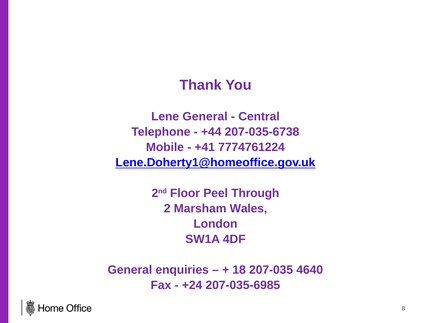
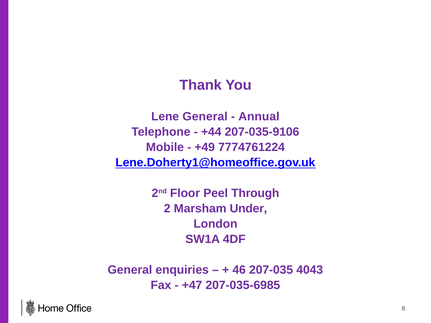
Central: Central -> Annual
207-035-6738: 207-035-6738 -> 207-035-9106
+41: +41 -> +49
Wales: Wales -> Under
18: 18 -> 46
4640: 4640 -> 4043
+24: +24 -> +47
